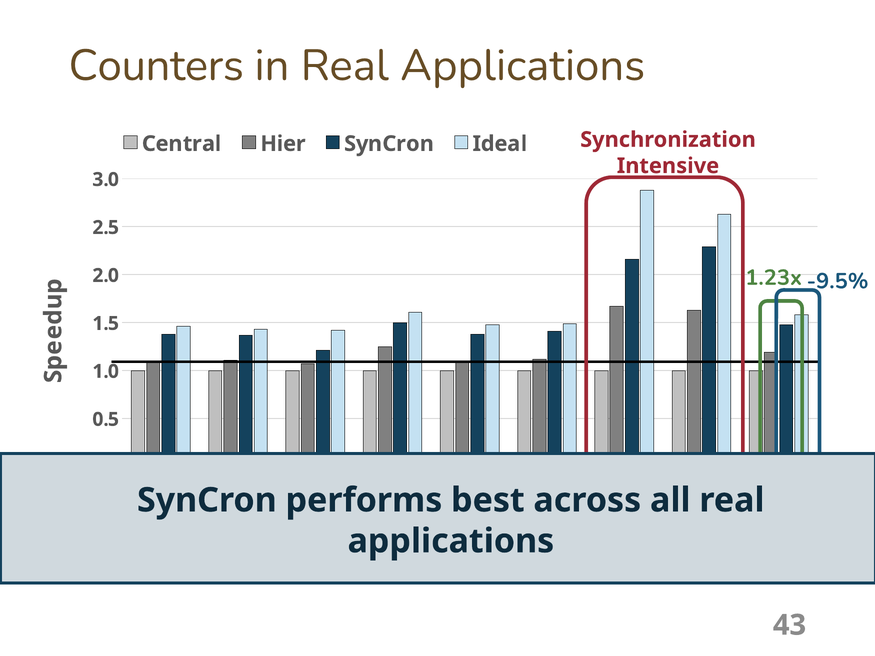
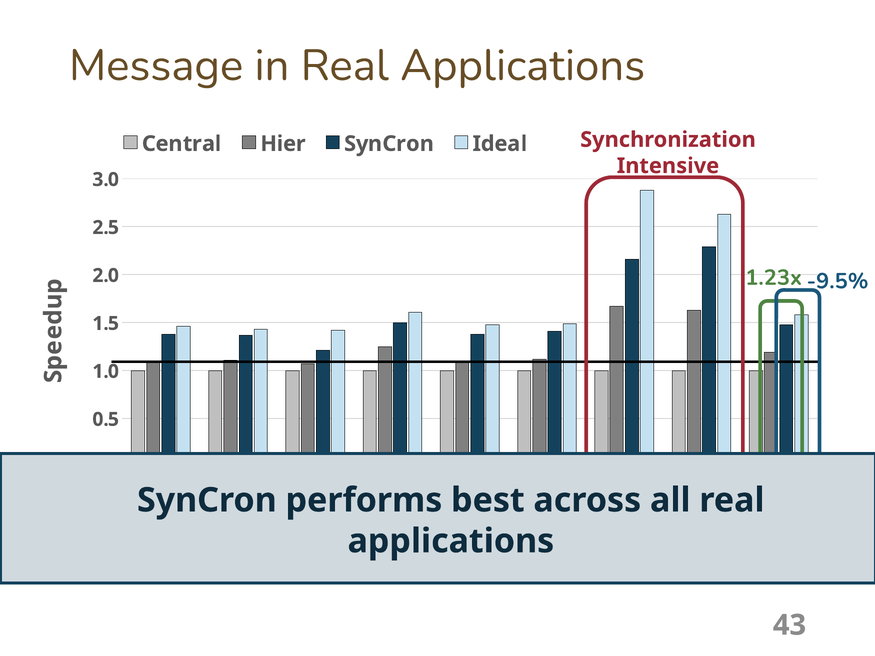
Counters: Counters -> Message
